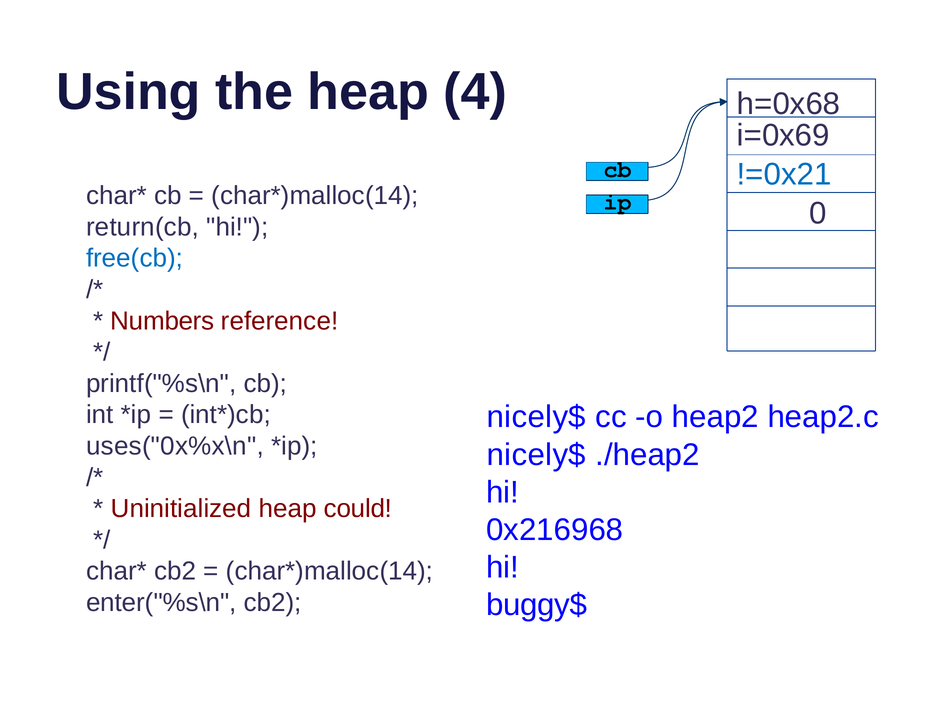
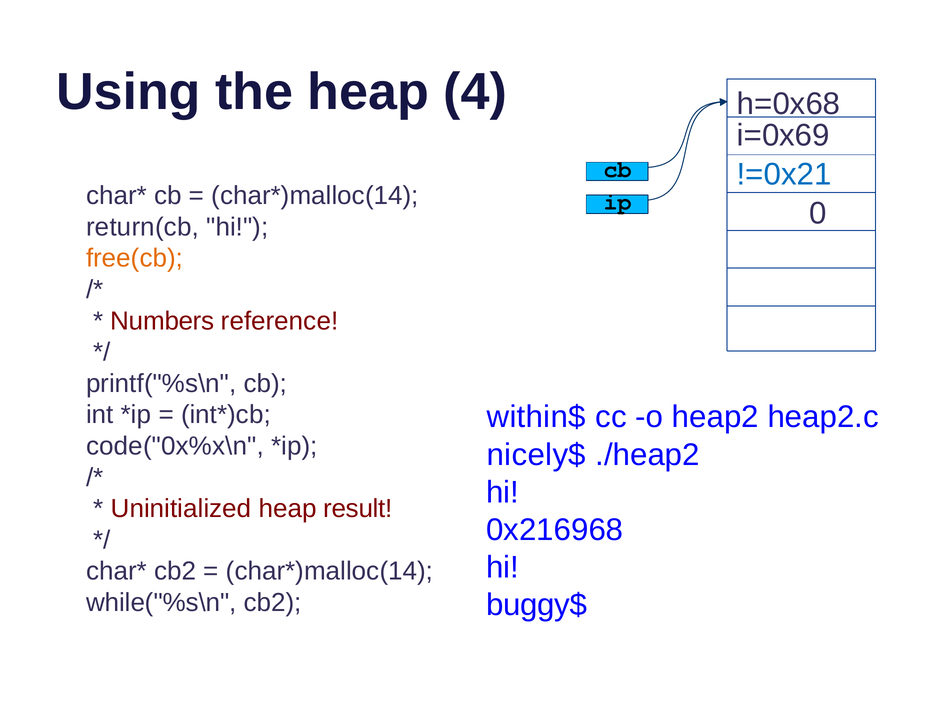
free(cb colour: blue -> orange
nicely$ at (536, 417): nicely$ -> within$
uses("0x%x\n: uses("0x%x\n -> code("0x%x\n
could: could -> result
enter("%s\n: enter("%s\n -> while("%s\n
